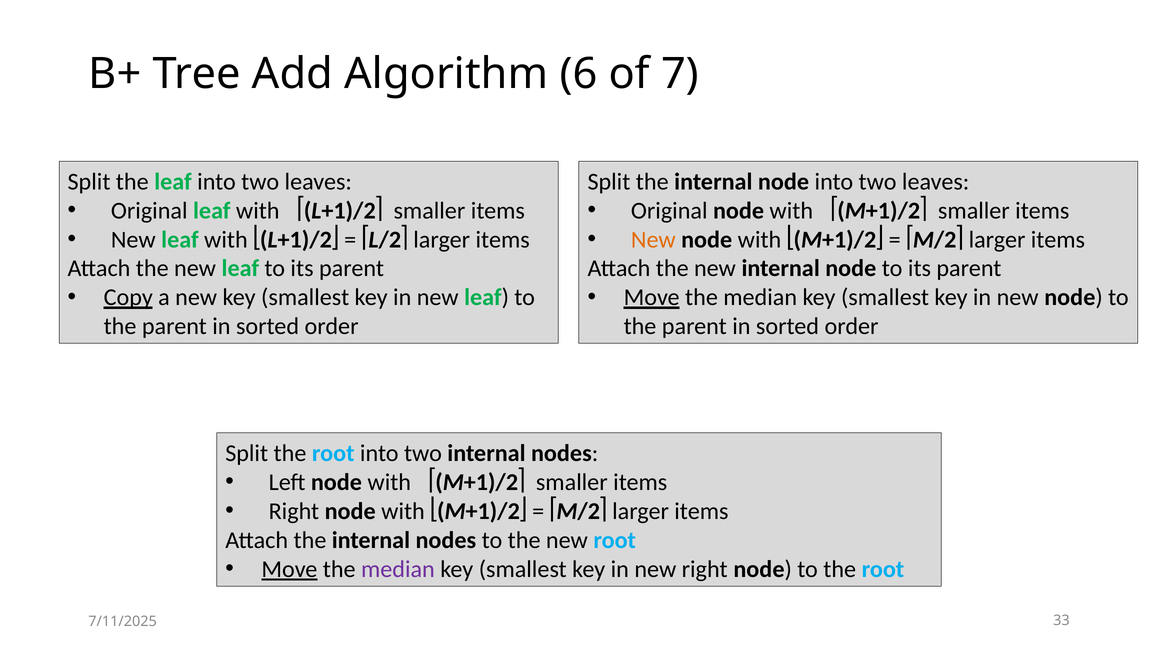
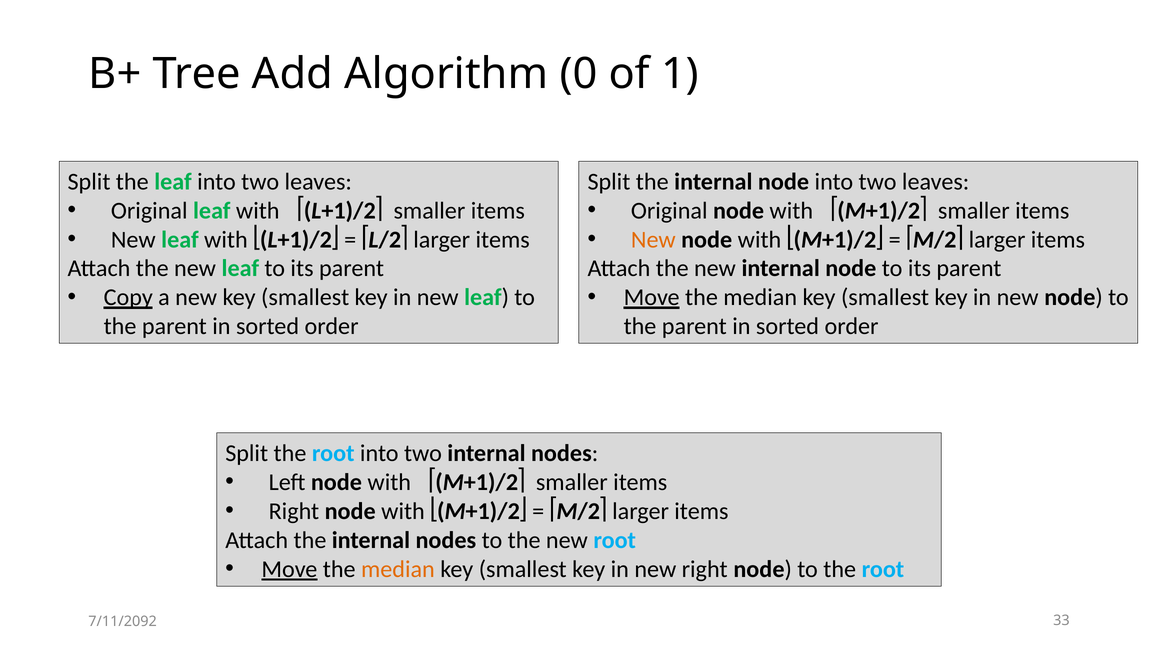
6: 6 -> 0
7: 7 -> 1
median at (398, 569) colour: purple -> orange
7/11/2025: 7/11/2025 -> 7/11/2092
